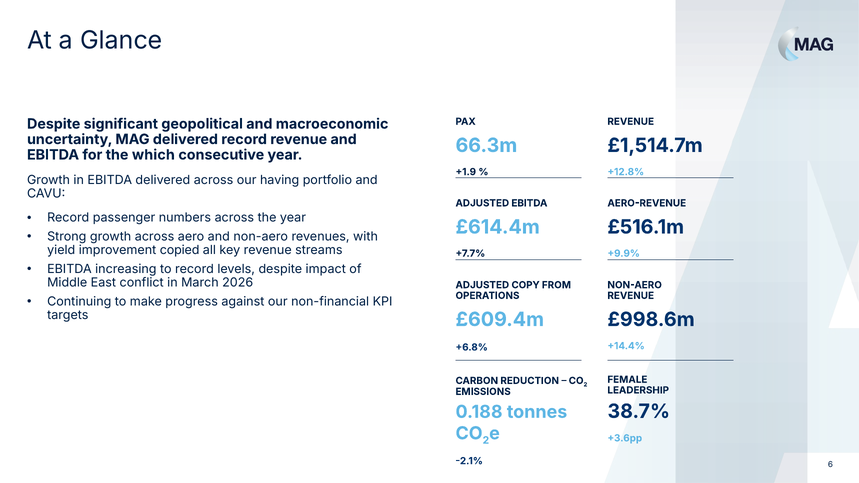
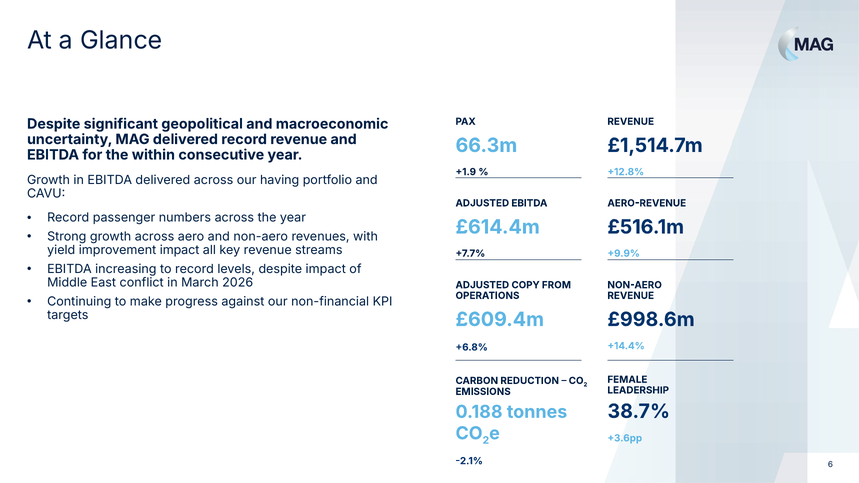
which: which -> within
improvement copied: copied -> impact
